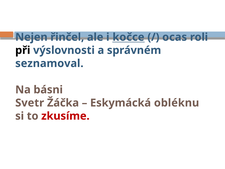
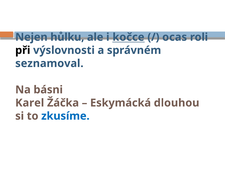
řinčel: řinčel -> hůlku
Svetr: Svetr -> Karel
obléknu: obléknu -> dlouhou
zkusíme colour: red -> blue
